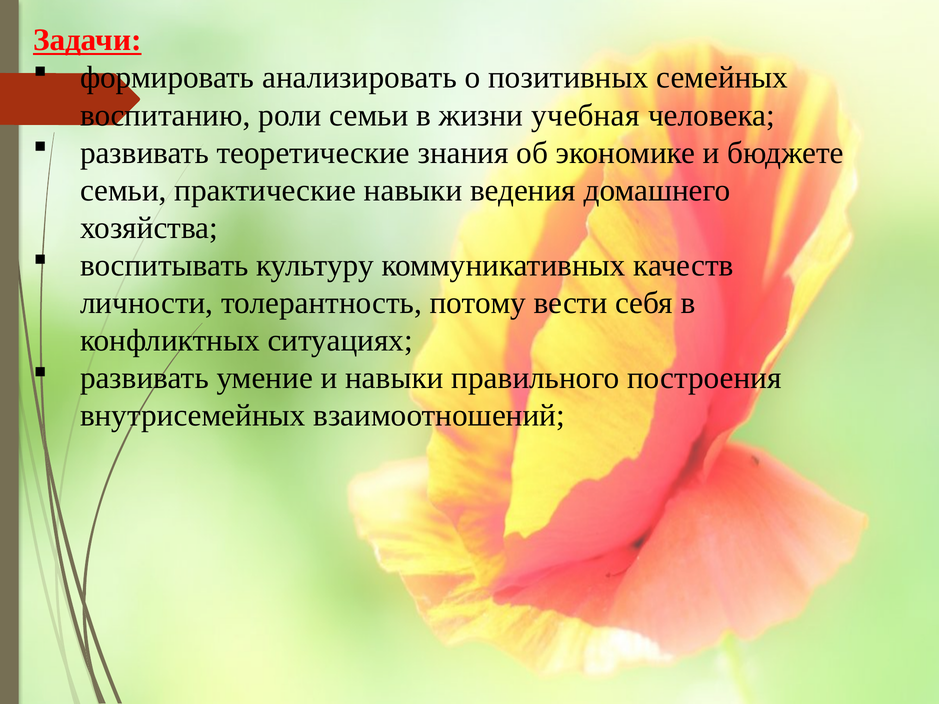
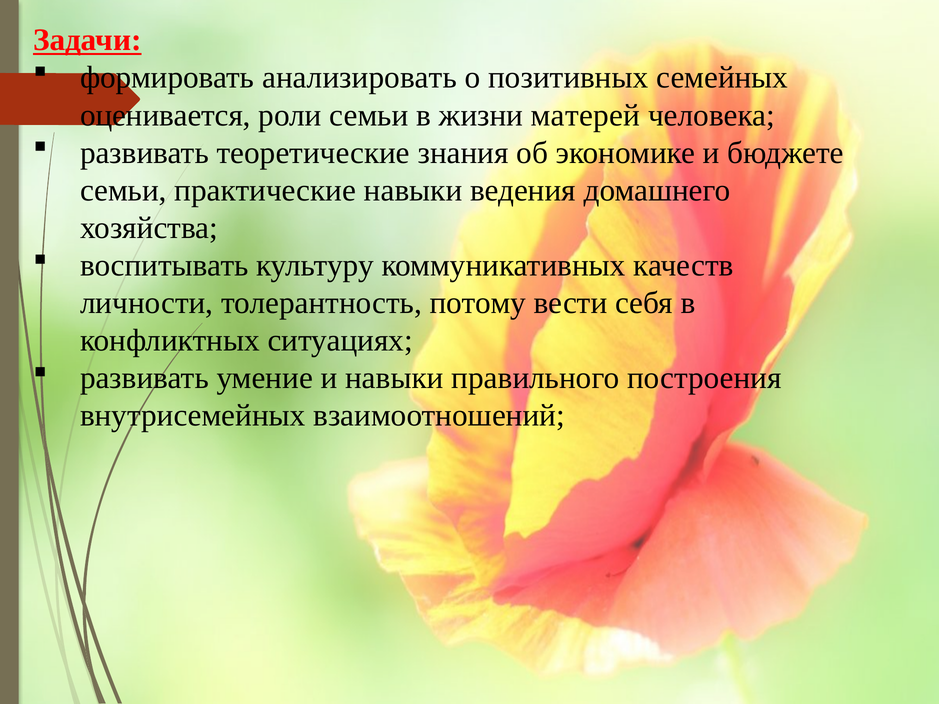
воспитанию: воспитанию -> оценивается
учебная: учебная -> матерей
